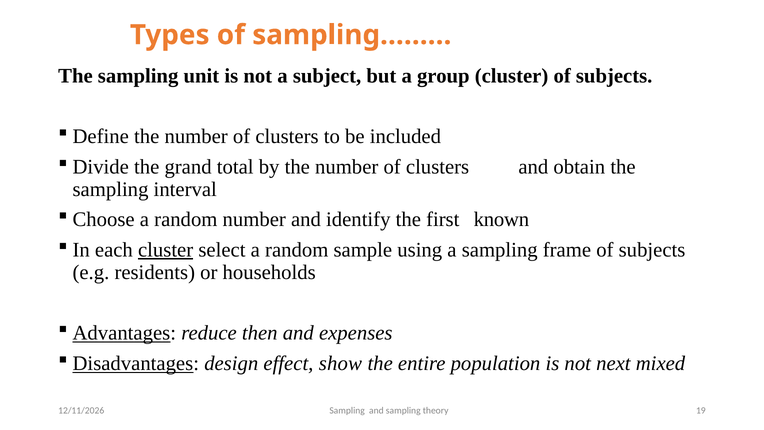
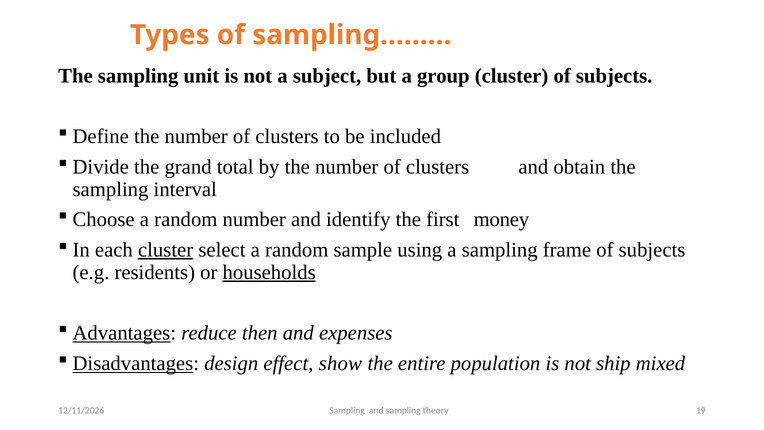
known: known -> money
households underline: none -> present
next: next -> ship
